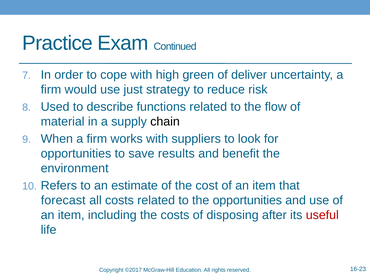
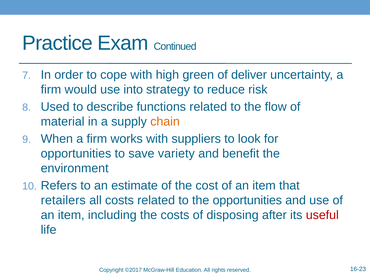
just: just -> into
chain colour: black -> orange
results: results -> variety
forecast: forecast -> retailers
